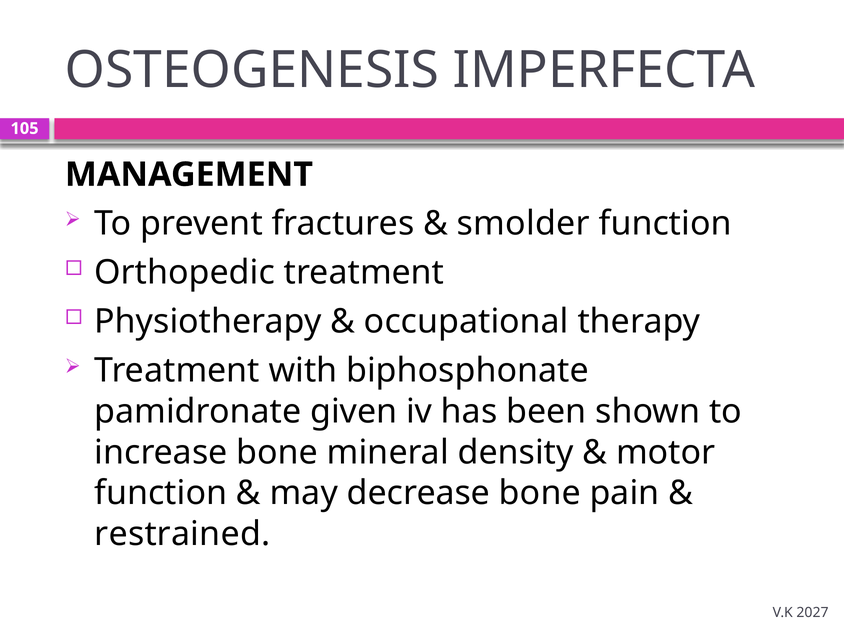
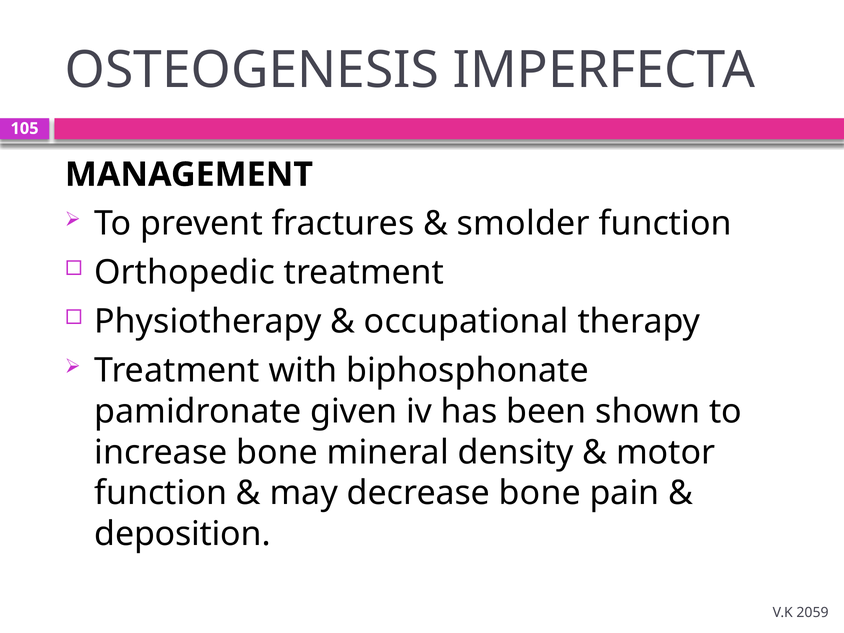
restrained: restrained -> deposition
2027: 2027 -> 2059
